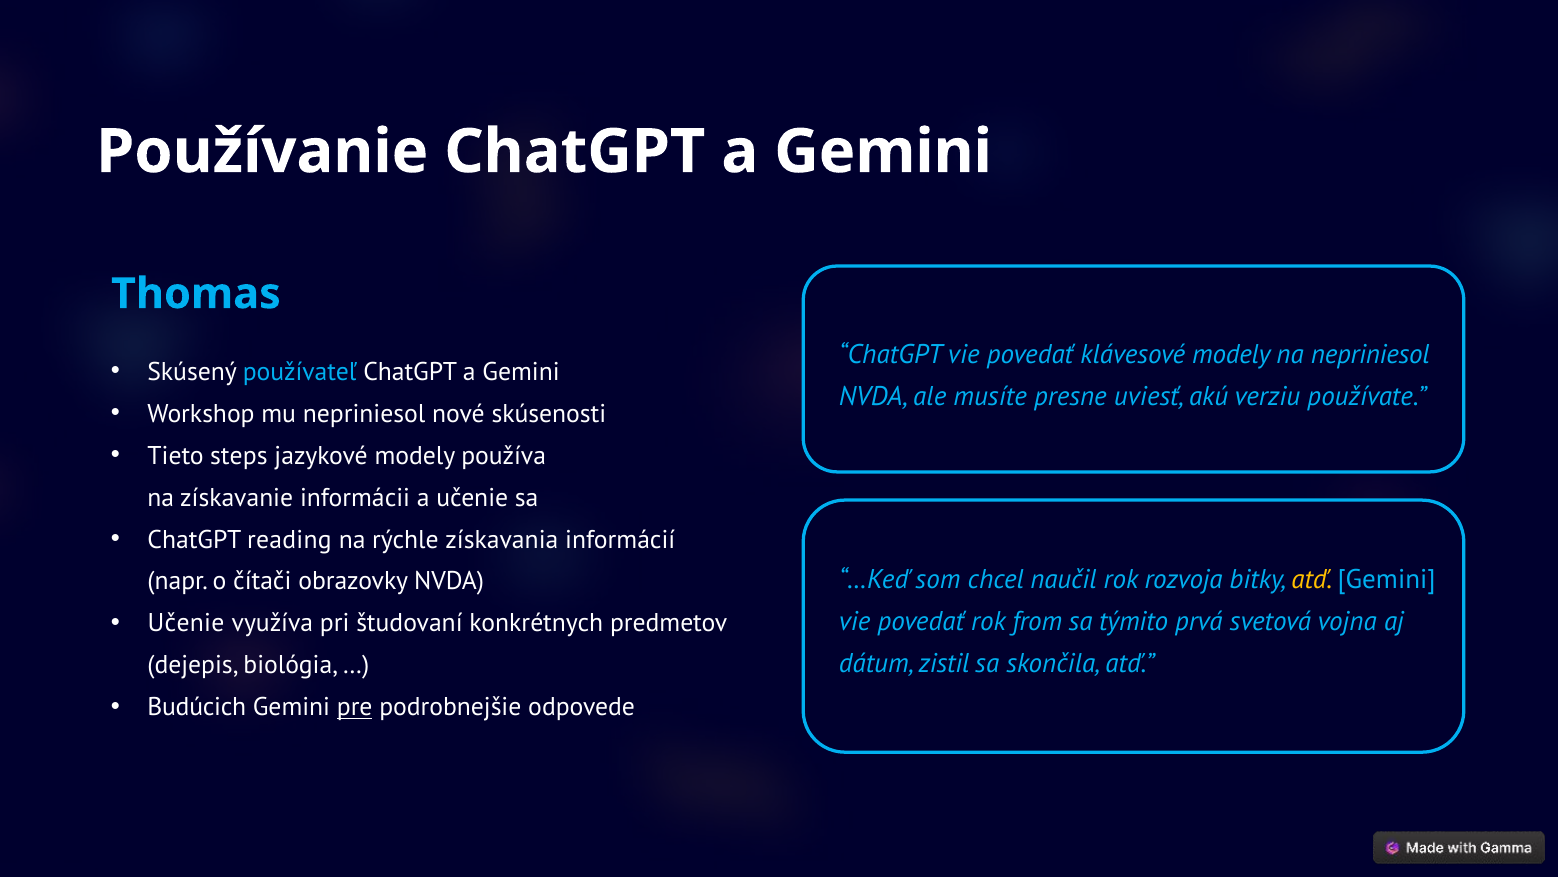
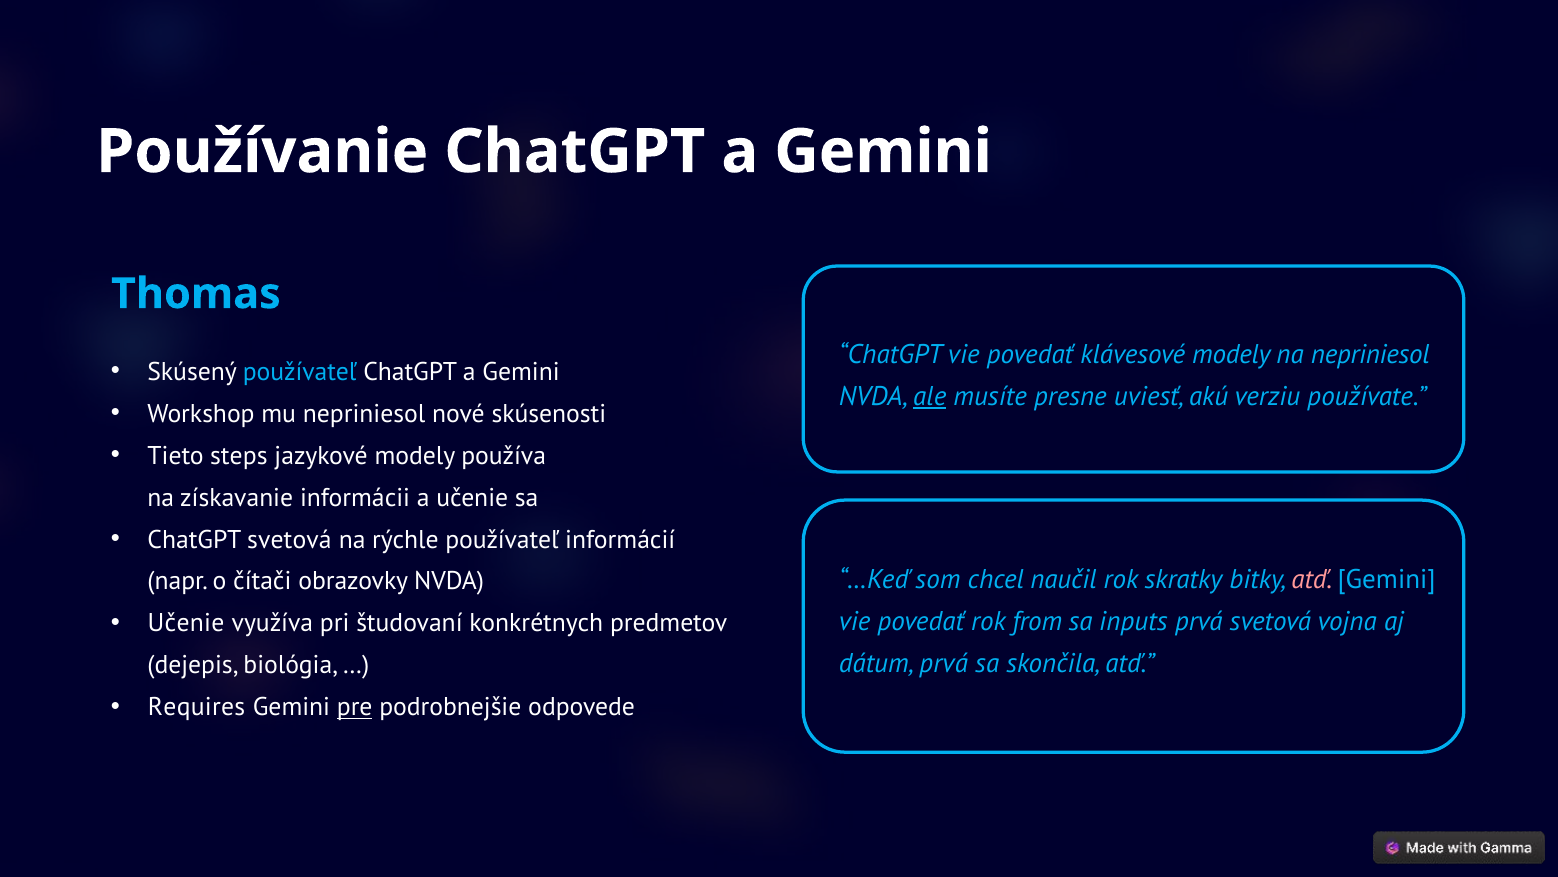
ale underline: none -> present
ChatGPT reading: reading -> svetová
rýchle získavania: získavania -> používateľ
rozvoja: rozvoja -> skratky
atď at (1312, 580) colour: yellow -> pink
týmito: týmito -> inputs
dátum zistil: zistil -> prvá
Budúcich: Budúcich -> Requires
